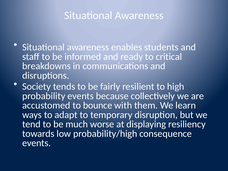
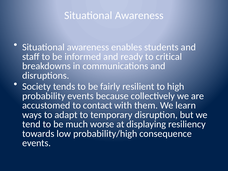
bounce: bounce -> contact
